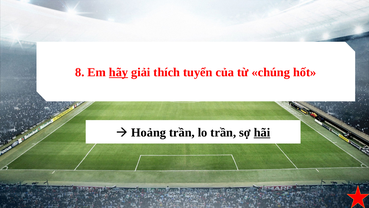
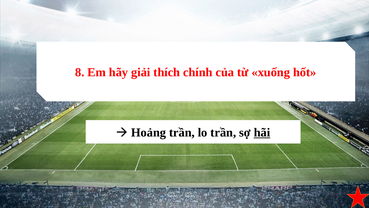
hãy underline: present -> none
tuyển: tuyển -> chính
chúng: chúng -> xuống
